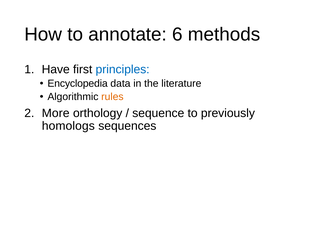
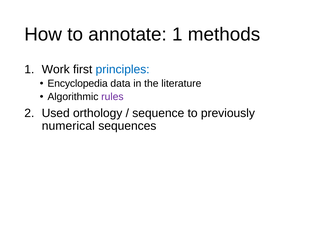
annotate 6: 6 -> 1
Have: Have -> Work
rules colour: orange -> purple
More: More -> Used
homologs: homologs -> numerical
